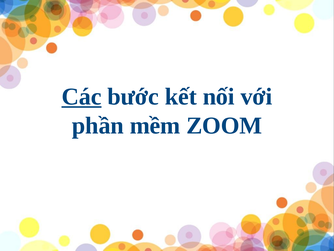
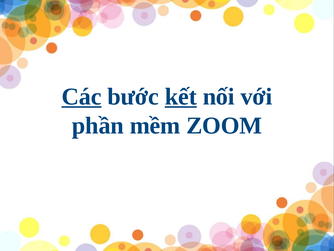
kết underline: none -> present
